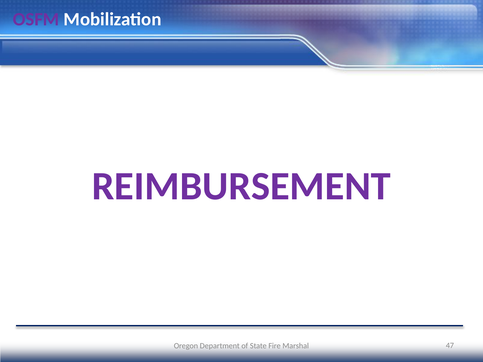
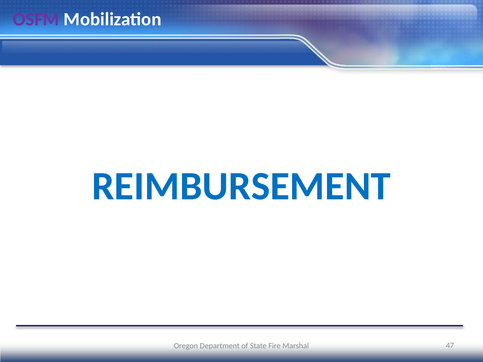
REIMBURSEMENT colour: purple -> blue
